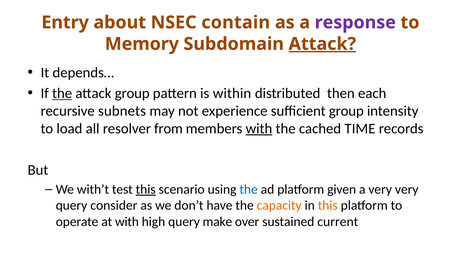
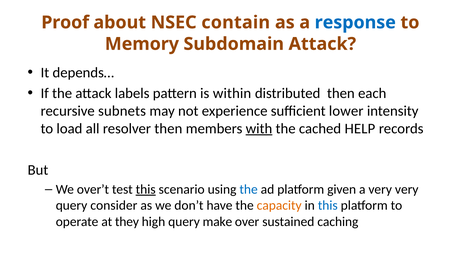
Entry: Entry -> Proof
response colour: purple -> blue
Attack at (322, 44) underline: present -> none
the at (62, 93) underline: present -> none
attack group: group -> labels
sufficient group: group -> lower
resolver from: from -> then
TIME: TIME -> HELP
with’t: with’t -> over’t
this at (328, 206) colour: orange -> blue
at with: with -> they
current: current -> caching
